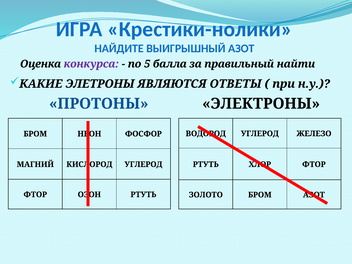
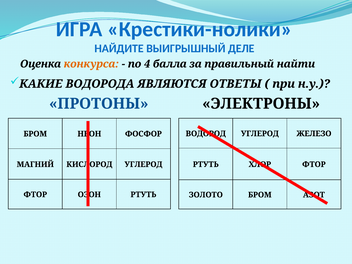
ВЫИГРЫШНЫЙ АЗОТ: АЗОТ -> ДЕЛЕ
конкурса colour: purple -> orange
5: 5 -> 4
ЭЛЕТРОНЫ: ЭЛЕТРОНЫ -> ВОДОРОДА
